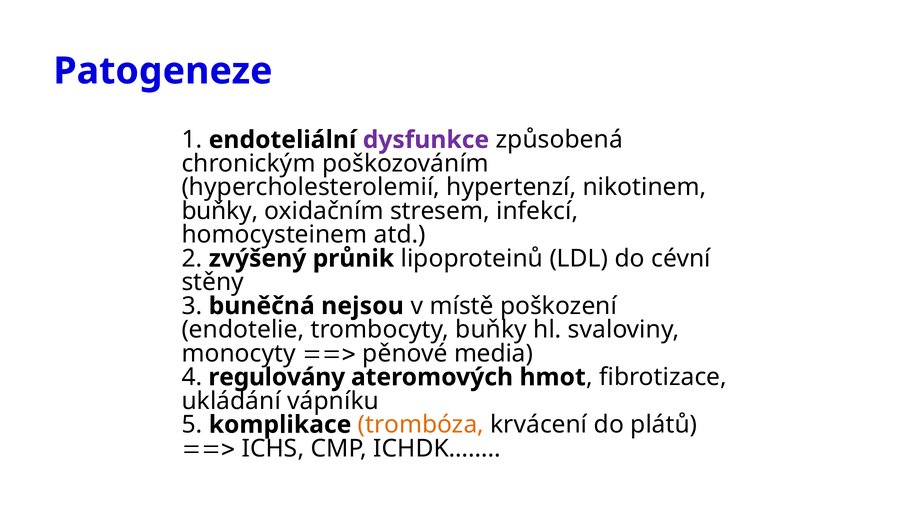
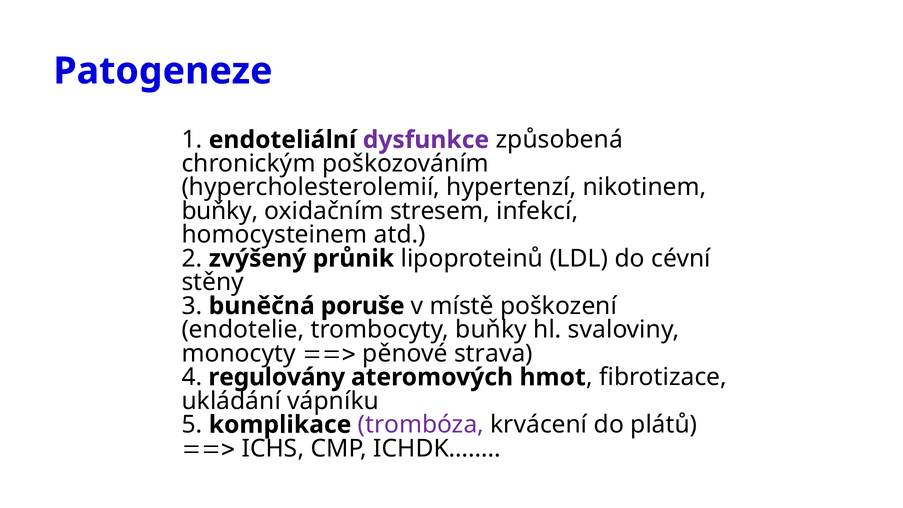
nejsou: nejsou -> poruše
media: media -> strava
trombóza colour: orange -> purple
